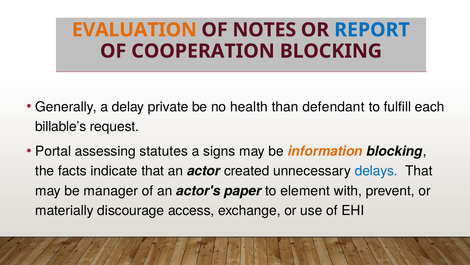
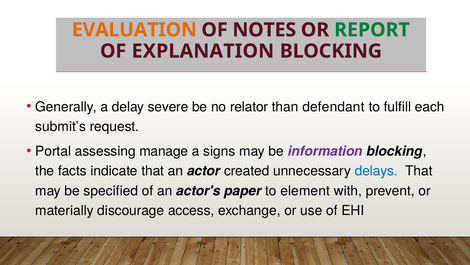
REPORT colour: blue -> green
COOPERATION: COOPERATION -> EXPLANATION
private: private -> severe
health: health -> relator
billable’s: billable’s -> submit’s
statutes: statutes -> manage
information colour: orange -> purple
manager: manager -> specified
